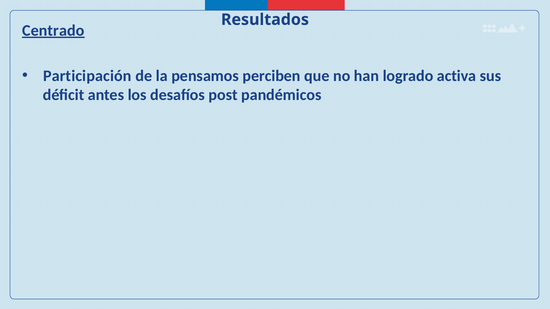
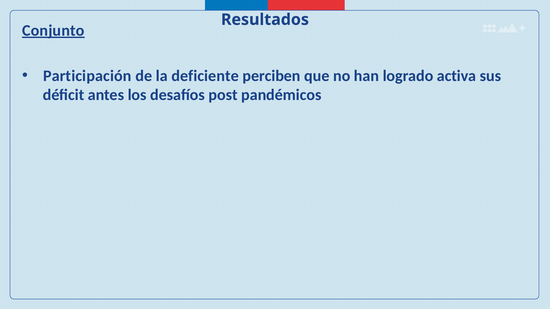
Centrado: Centrado -> Conjunto
pensamos: pensamos -> deficiente
